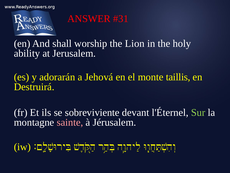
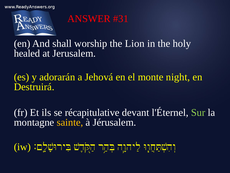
ability: ability -> healed
taillis: taillis -> night
sobreviviente: sobreviviente -> récapitulative
sainte colour: pink -> yellow
